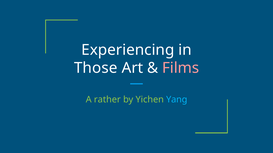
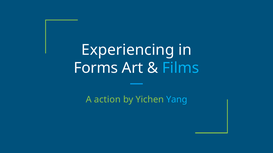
Those: Those -> Forms
Films colour: pink -> light blue
rather: rather -> action
